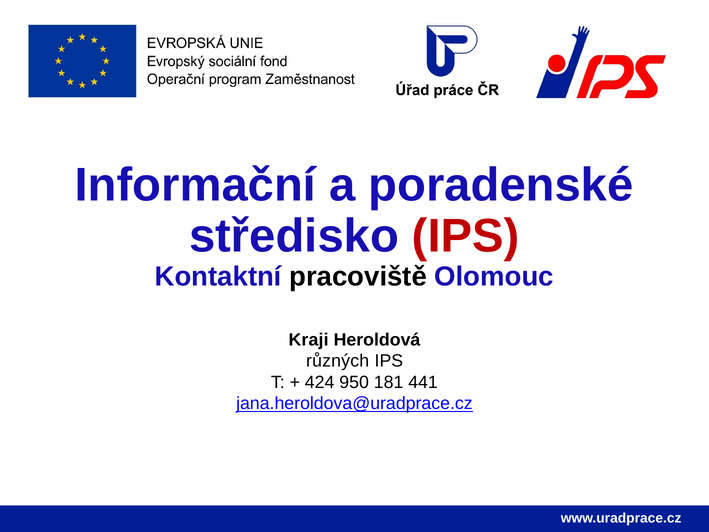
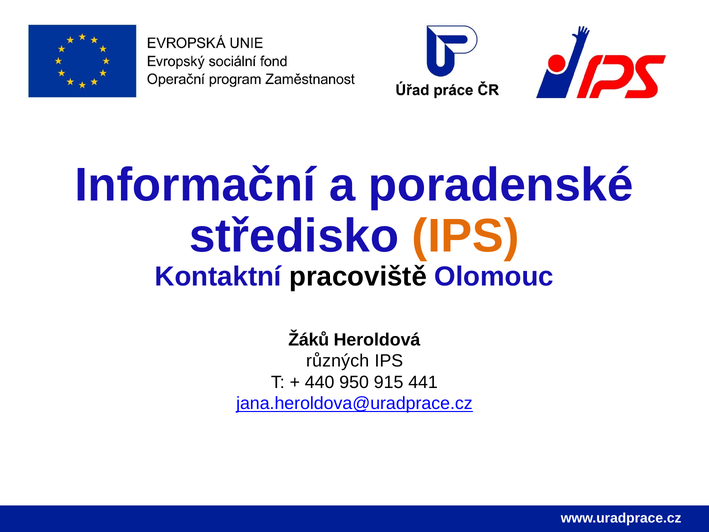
IPS at (466, 236) colour: red -> orange
Kraji: Kraji -> Žáků
424: 424 -> 440
181: 181 -> 915
